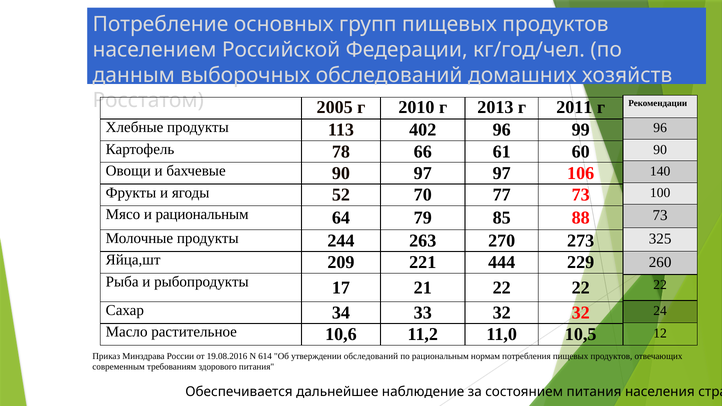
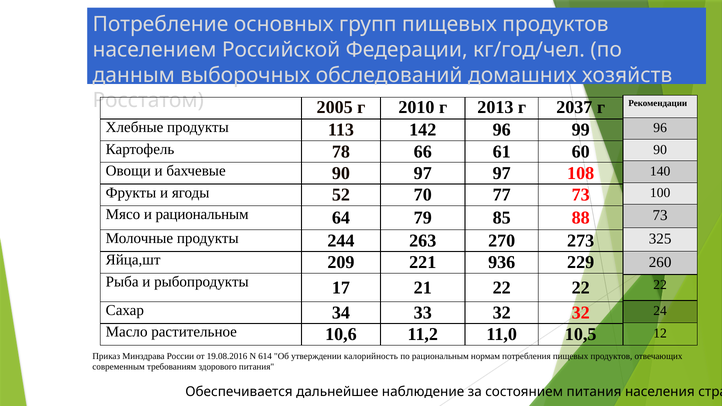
2011: 2011 -> 2037
402: 402 -> 142
106: 106 -> 108
444: 444 -> 936
утверждении обследований: обследований -> калорийность
